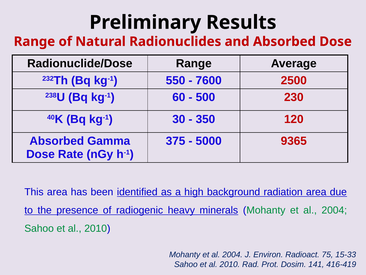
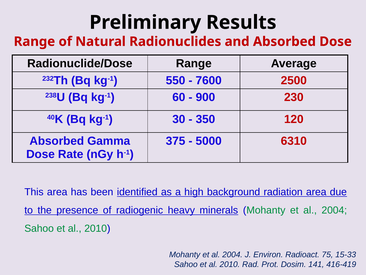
500: 500 -> 900
9365: 9365 -> 6310
